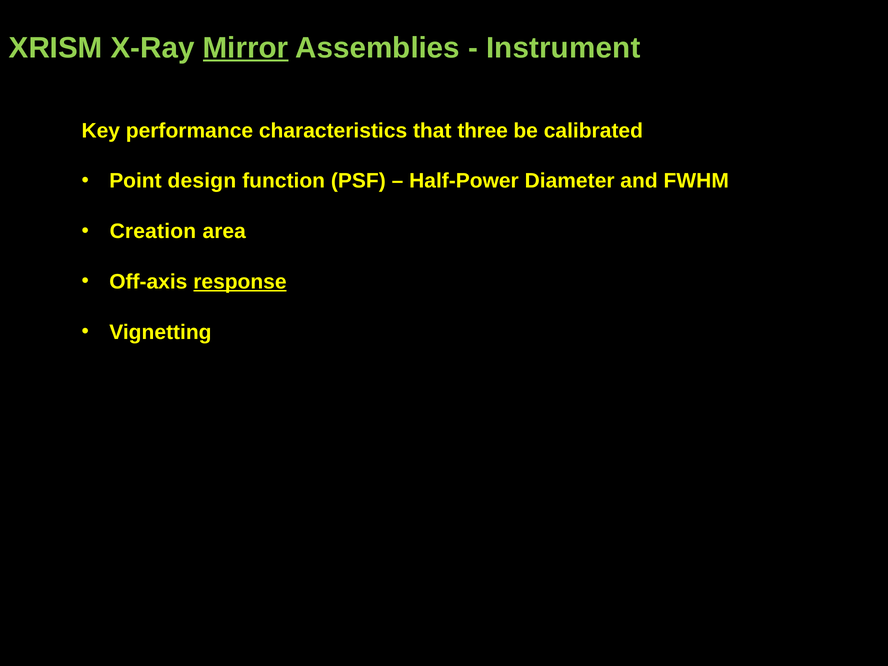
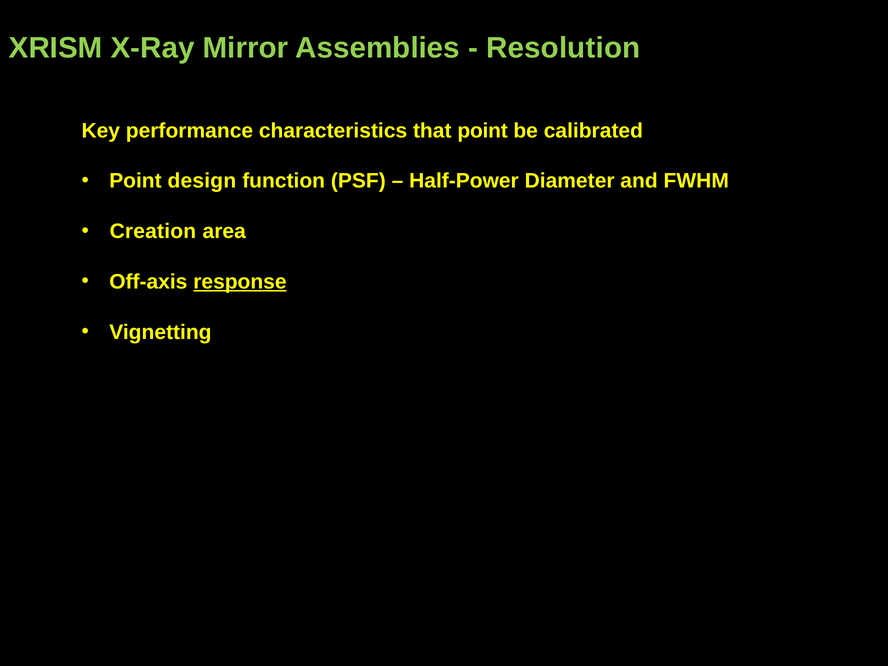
Mirror underline: present -> none
Instrument: Instrument -> Resolution
that three: three -> point
